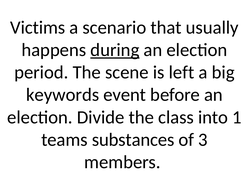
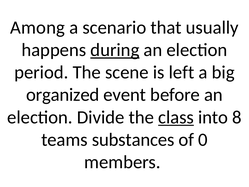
Victims: Victims -> Among
keywords: keywords -> organized
class underline: none -> present
1: 1 -> 8
3: 3 -> 0
